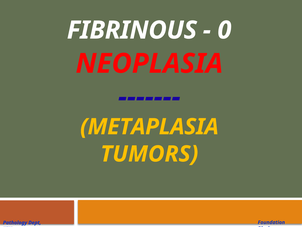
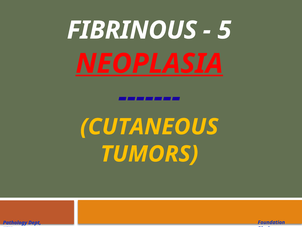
0: 0 -> 5
NEOPLASIA underline: none -> present
METAPLASIA: METAPLASIA -> CUTANEOUS
